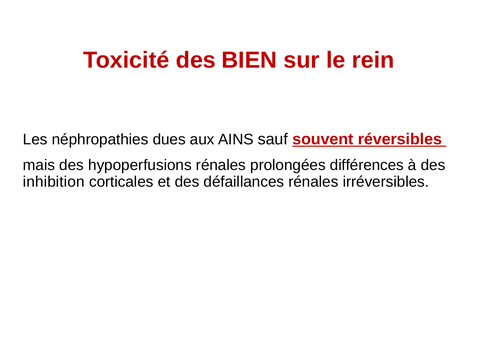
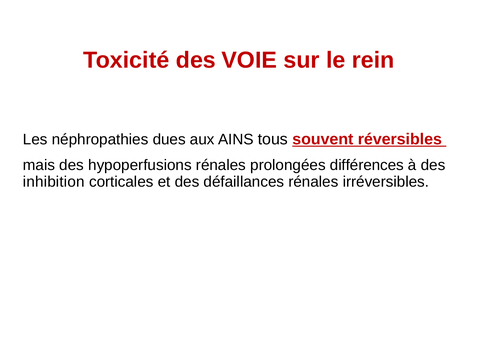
BIEN: BIEN -> VOIE
sauf: sauf -> tous
